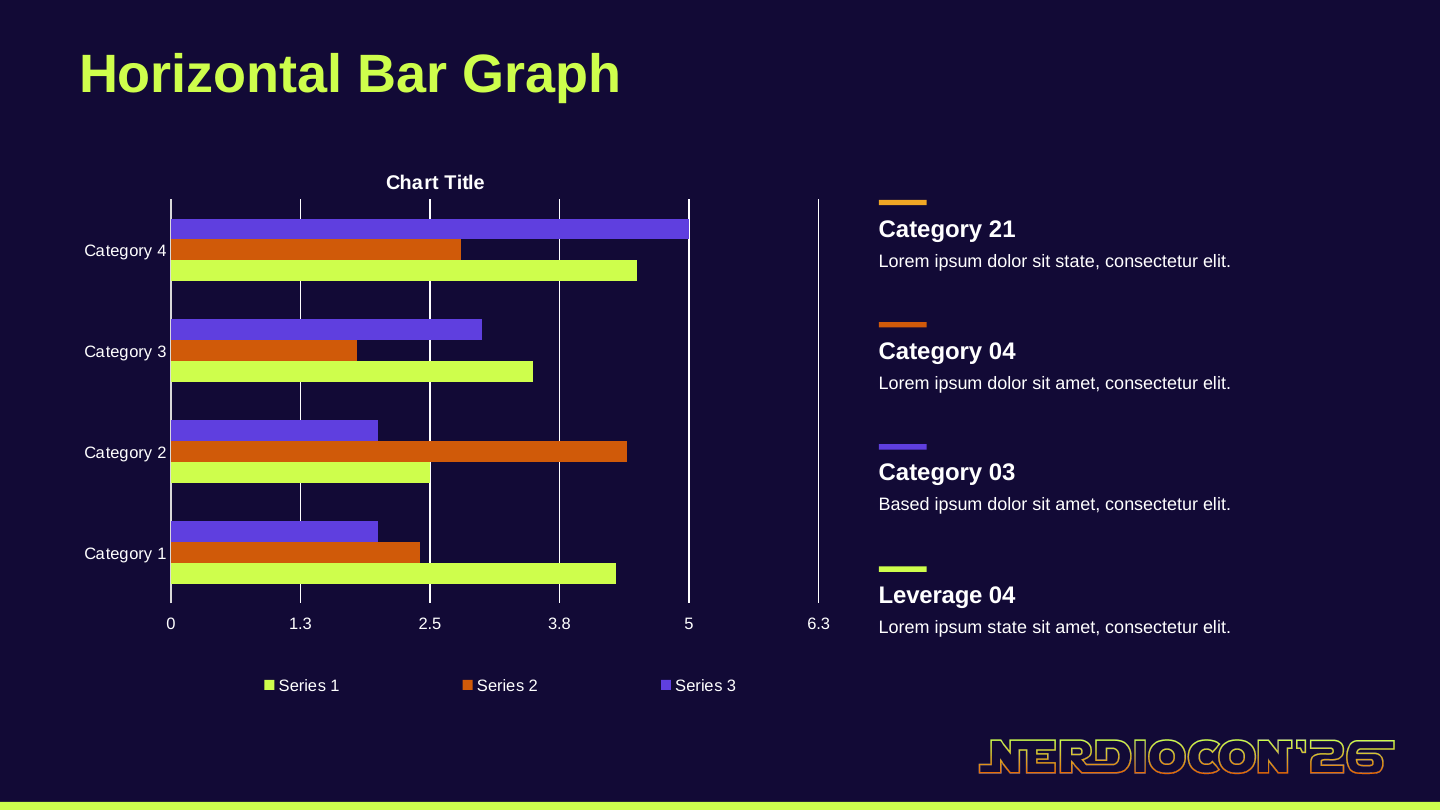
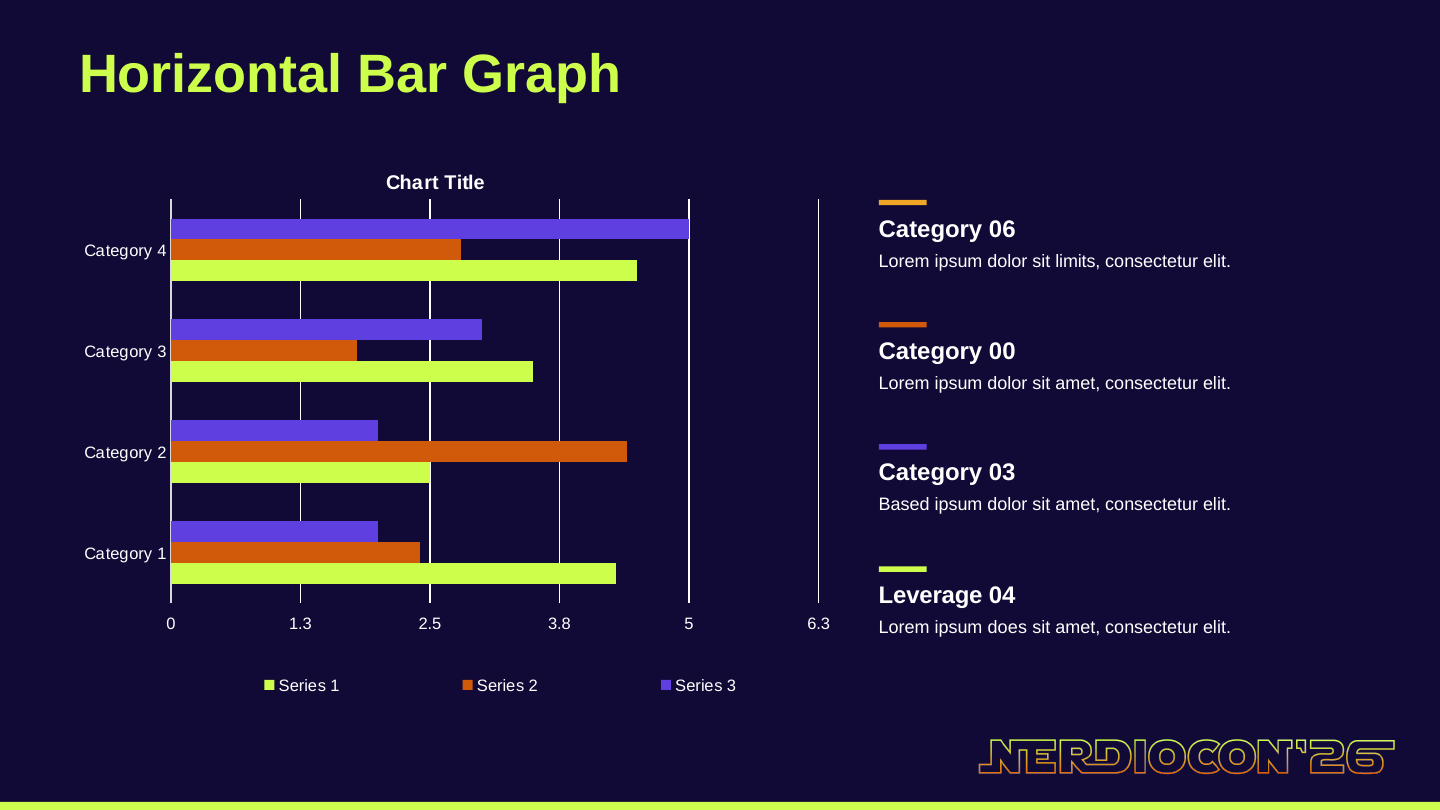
21: 21 -> 06
sit state: state -> limits
Category 04: 04 -> 00
ipsum state: state -> does
